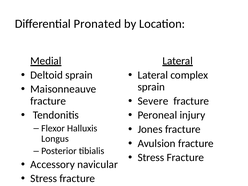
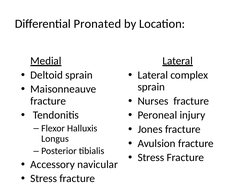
Severe: Severe -> Nurses
